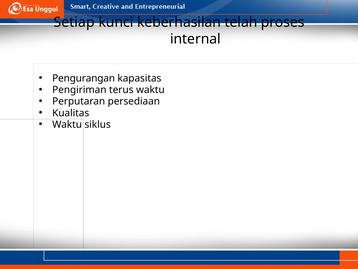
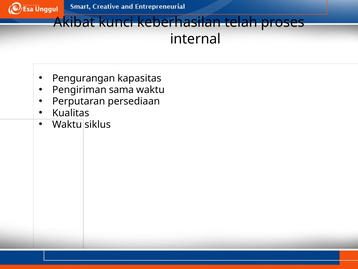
Setiap: Setiap -> Akibat
terus: terus -> sama
